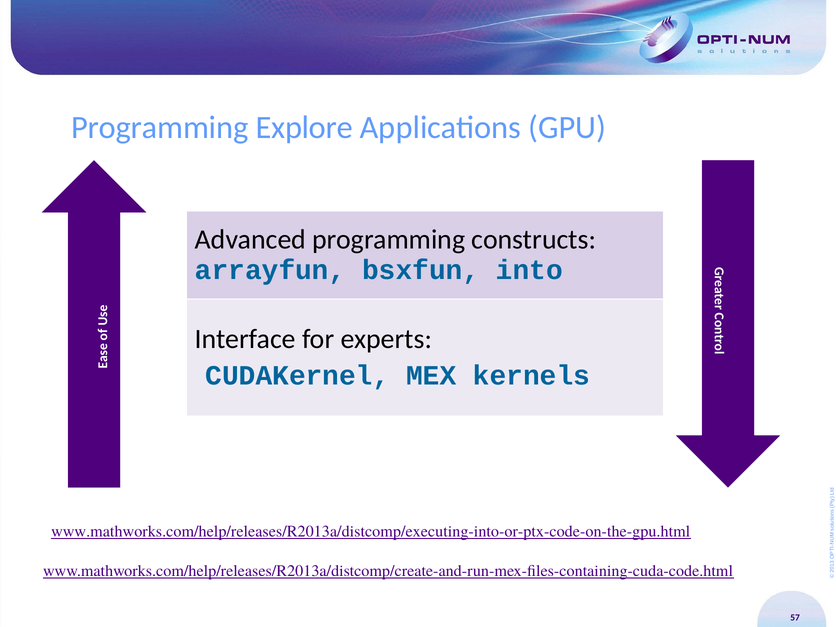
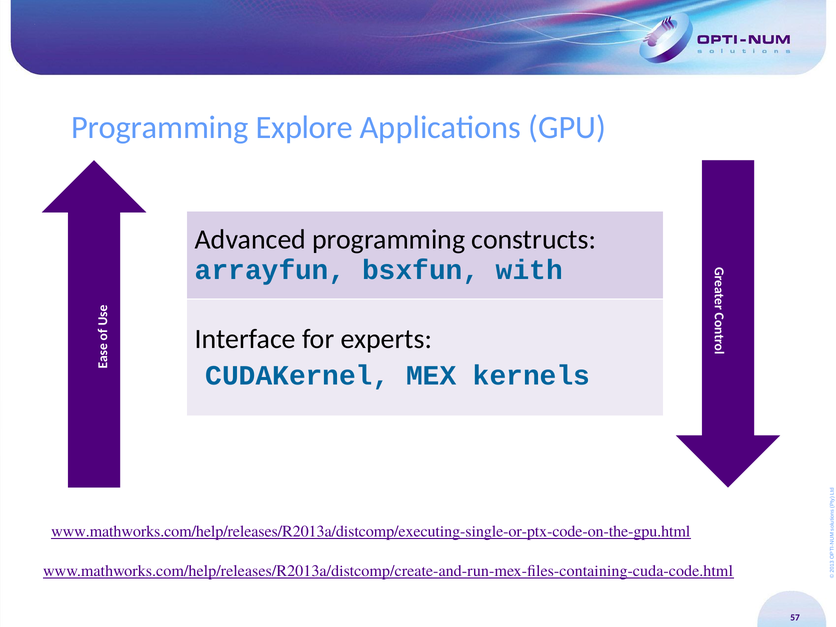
into: into -> with
www.mathworks.com/help/releases/R2013a/distcomp/executing-into-or-ptx-code-on-the-gpu.html: www.mathworks.com/help/releases/R2013a/distcomp/executing-into-or-ptx-code-on-the-gpu.html -> www.mathworks.com/help/releases/R2013a/distcomp/executing-single-or-ptx-code-on-the-gpu.html
